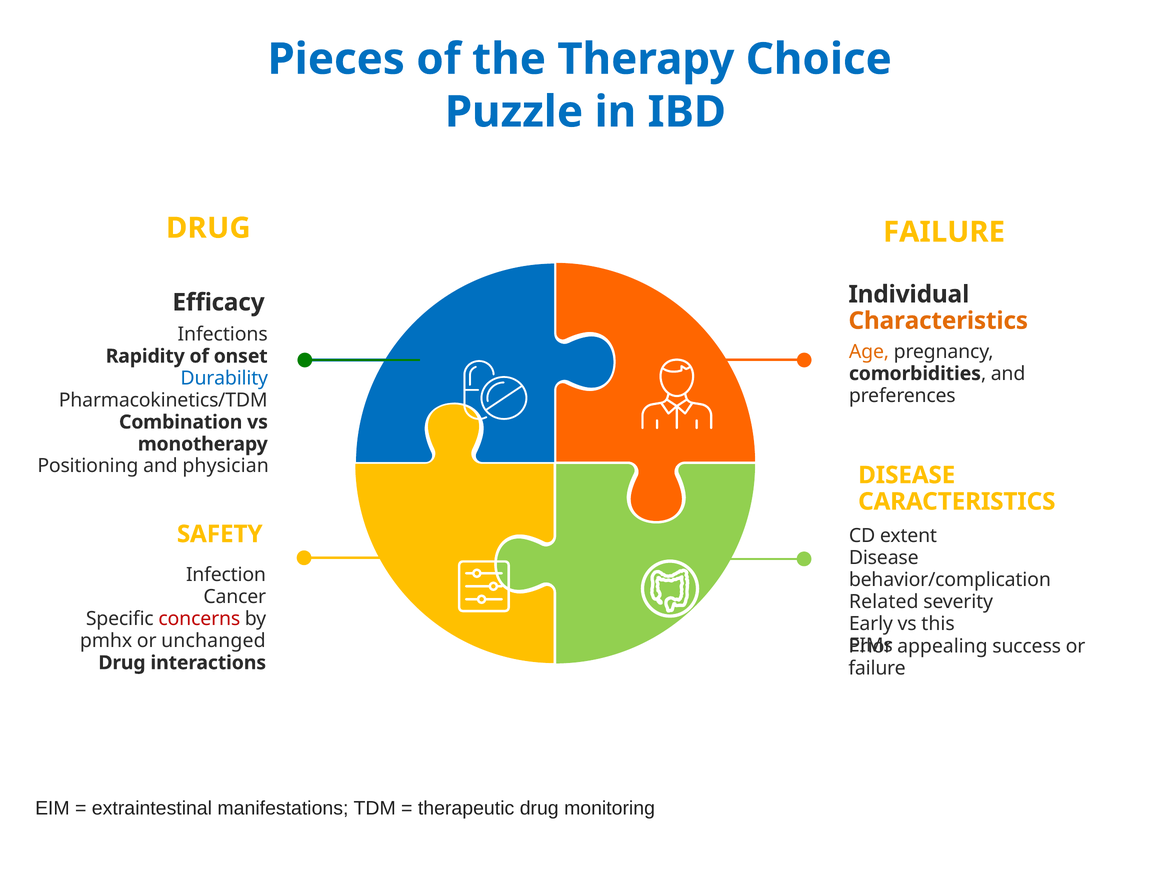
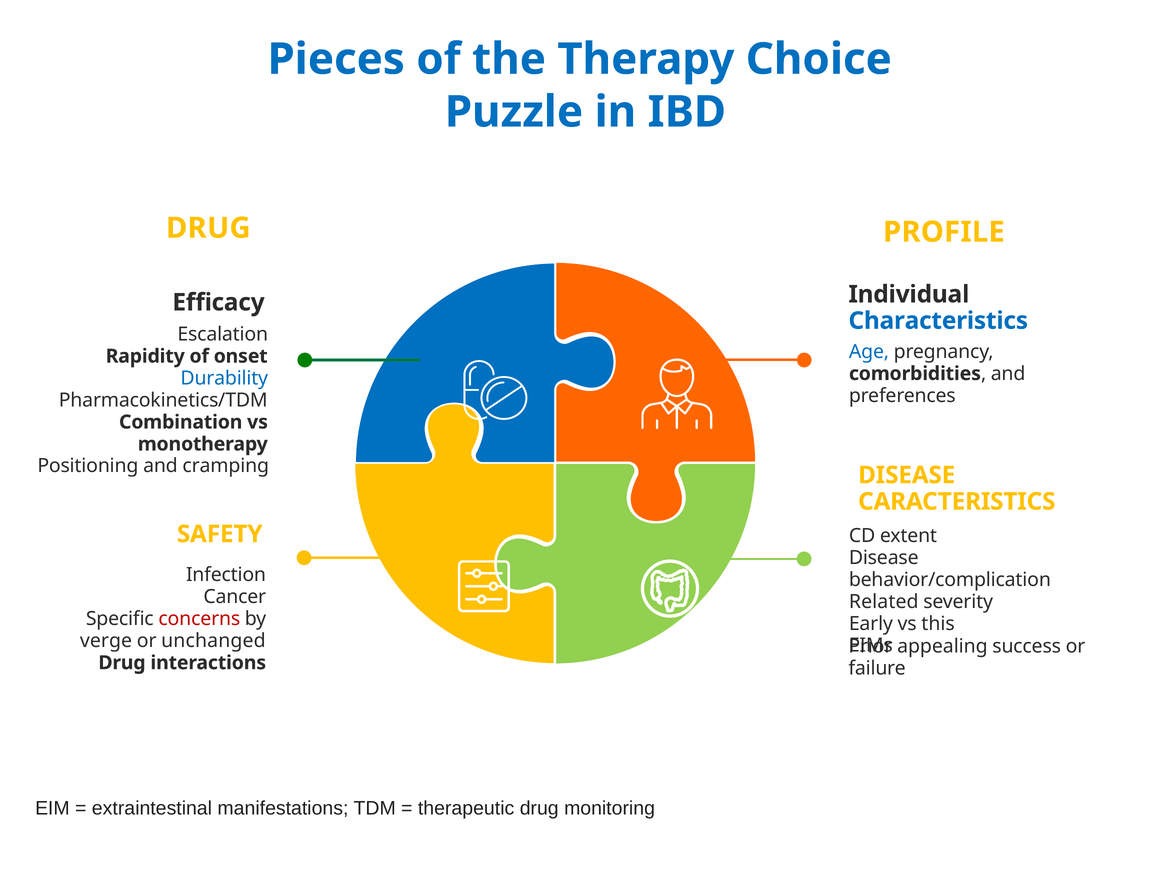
FAILURE at (944, 232): FAILURE -> PROFILE
Characteristics colour: orange -> blue
Infections: Infections -> Escalation
Age colour: orange -> blue
physician: physician -> cramping
pmhx: pmhx -> verge
